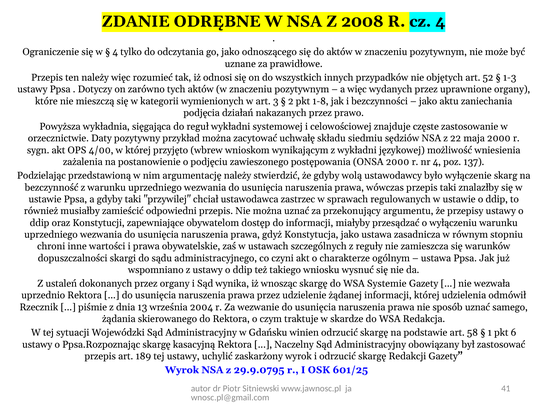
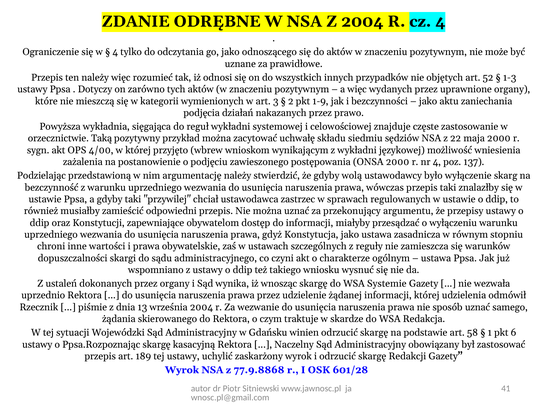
Z 2008: 2008 -> 2004
1-8: 1-8 -> 1-9
Daty: Daty -> Taką
29.9.0795: 29.9.0795 -> 77.9.8868
601/25: 601/25 -> 601/28
